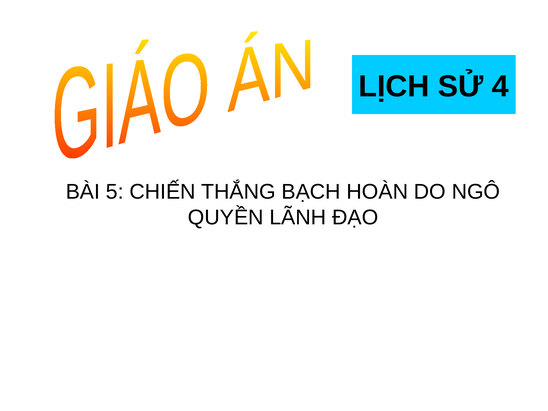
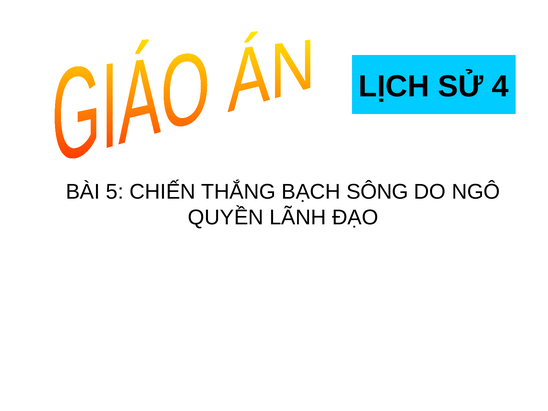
HOÀN: HOÀN -> SÔNG
